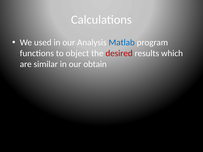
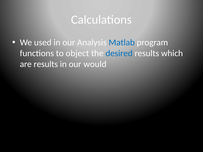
desired colour: red -> blue
are similar: similar -> results
obtain: obtain -> would
